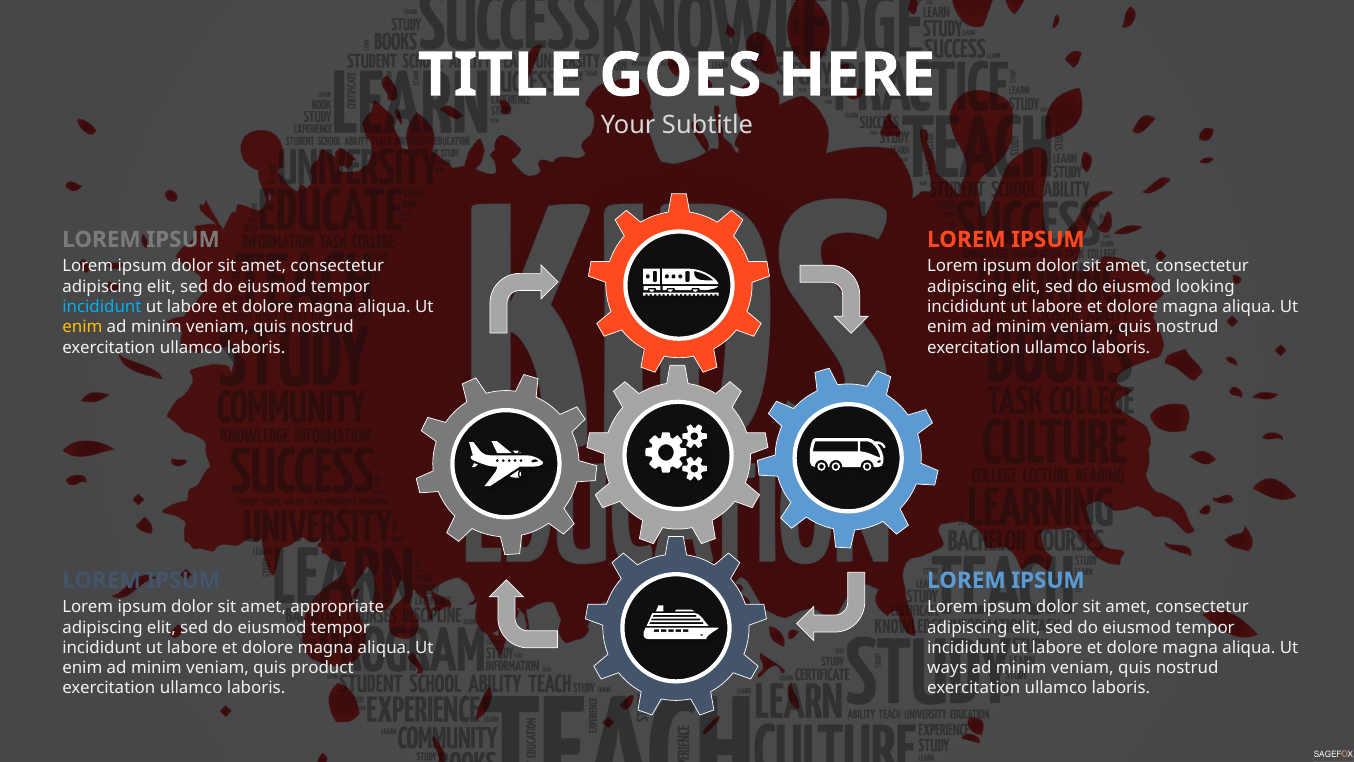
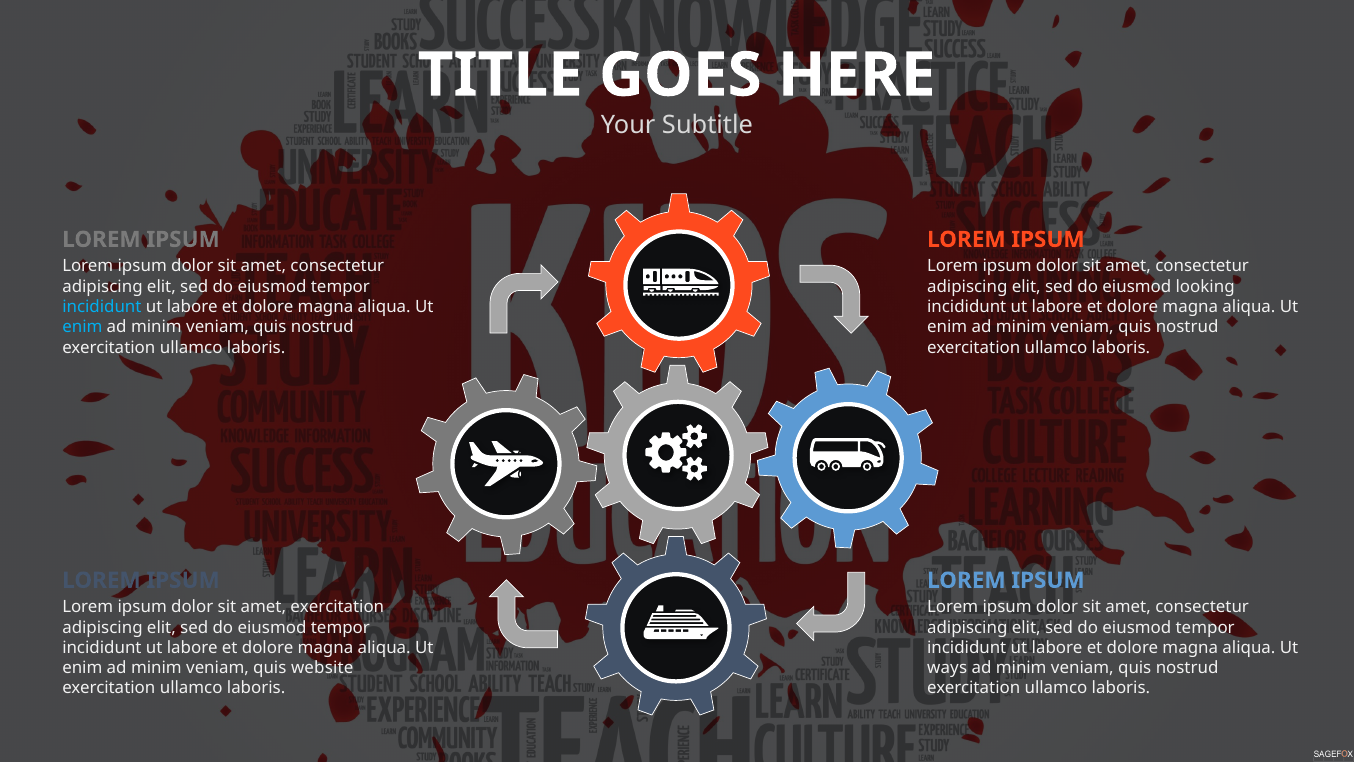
enim at (82, 327) colour: yellow -> light blue
amet appropriate: appropriate -> exercitation
product: product -> website
